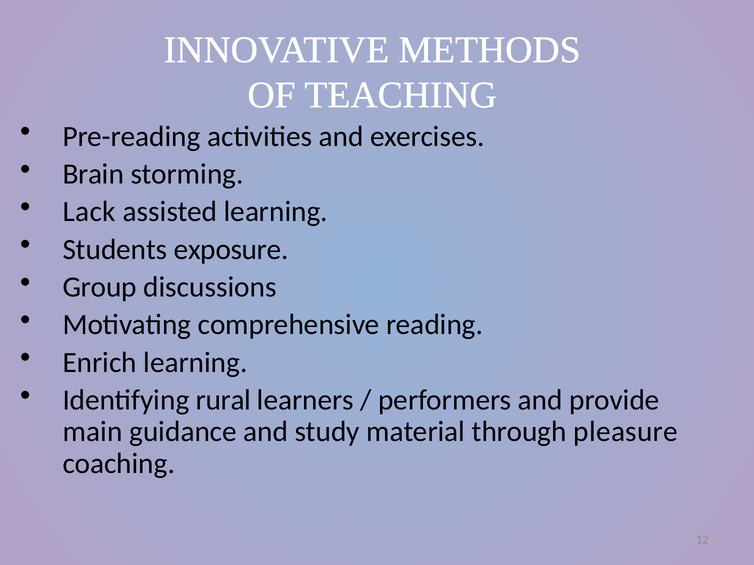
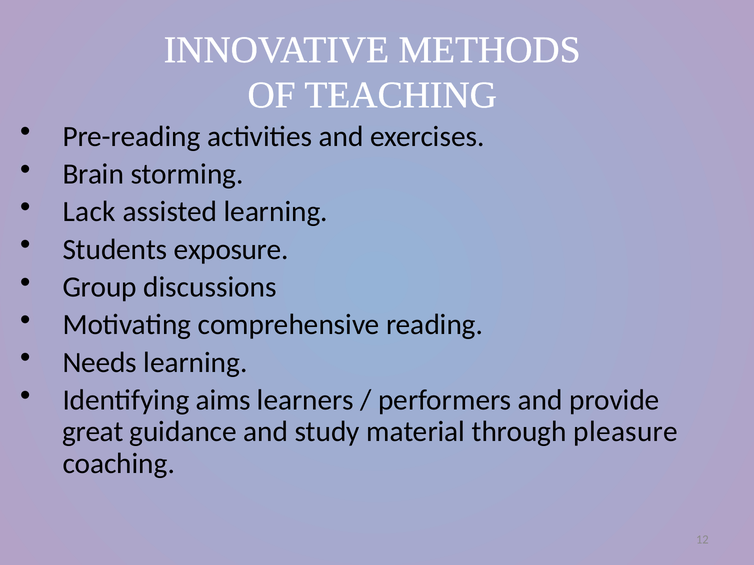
Enrich: Enrich -> Needs
rural: rural -> aims
main: main -> great
